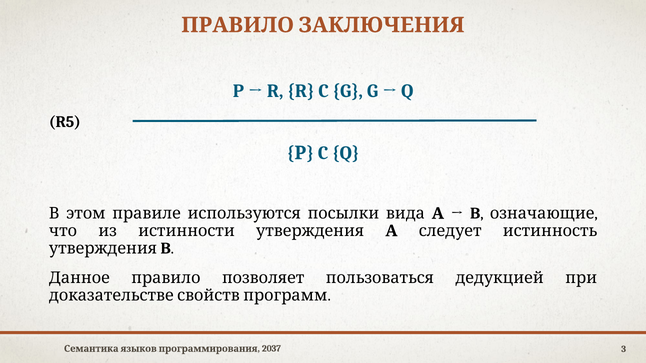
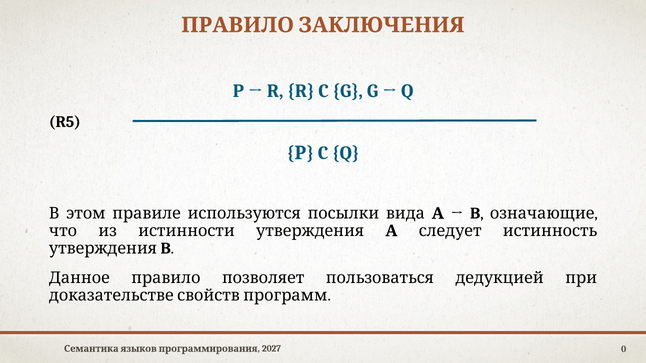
2037: 2037 -> 2027
3: 3 -> 0
